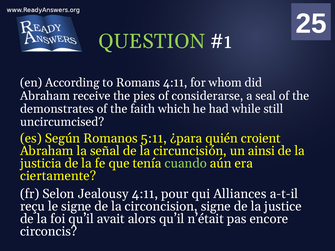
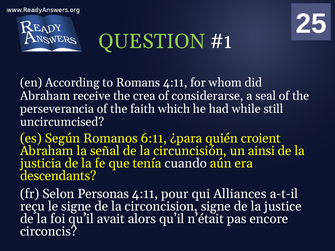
pies: pies -> crea
demonstrates: demonstrates -> perseverancia
5:11: 5:11 -> 6:11
cuando colour: light green -> white
ciertamente: ciertamente -> descendants
Jealousy: Jealousy -> Personas
